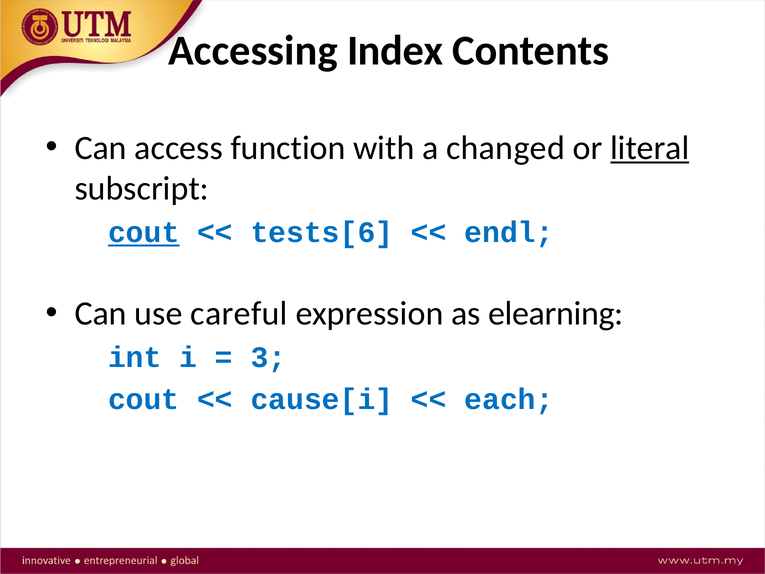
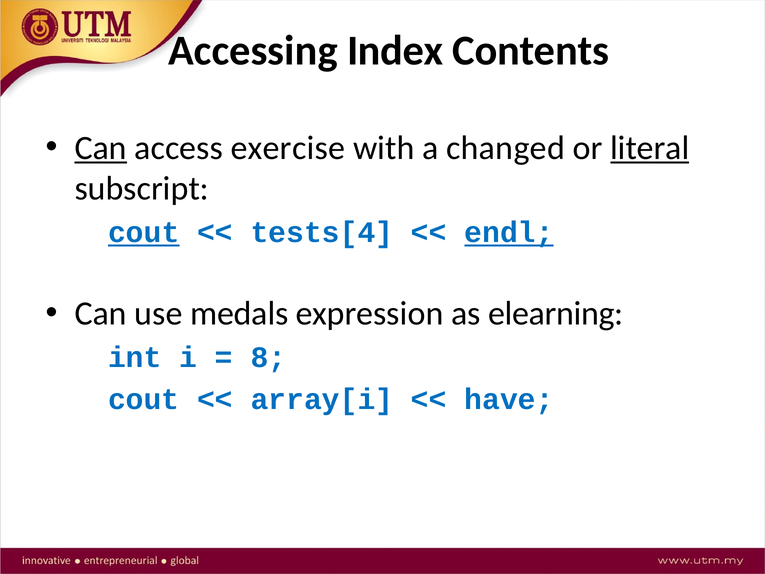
Can at (101, 148) underline: none -> present
function: function -> exercise
tests[6: tests[6 -> tests[4
endl underline: none -> present
careful: careful -> medals
3: 3 -> 8
cause[i: cause[i -> array[i
each: each -> have
